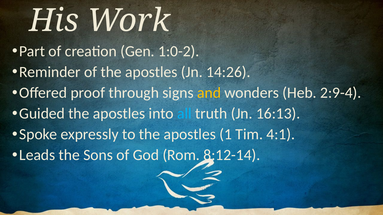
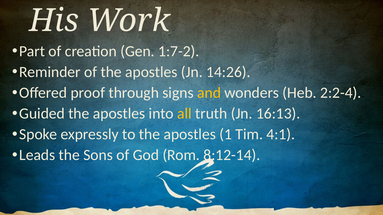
1:0-2: 1:0-2 -> 1:7-2
2:9-4: 2:9-4 -> 2:2-4
all colour: light blue -> yellow
